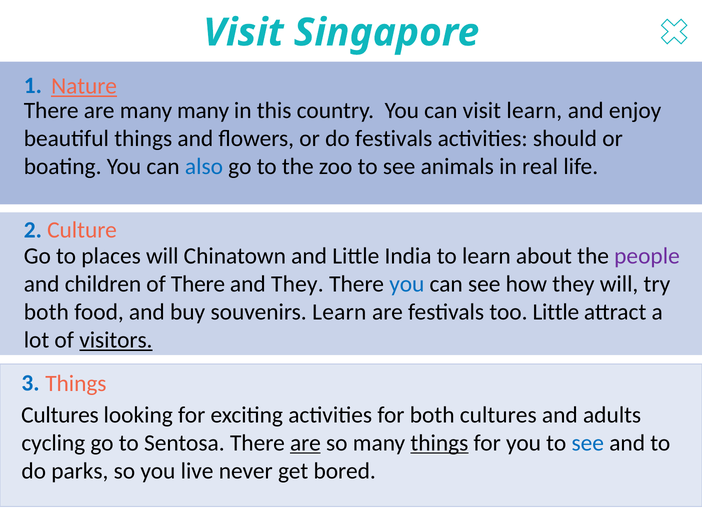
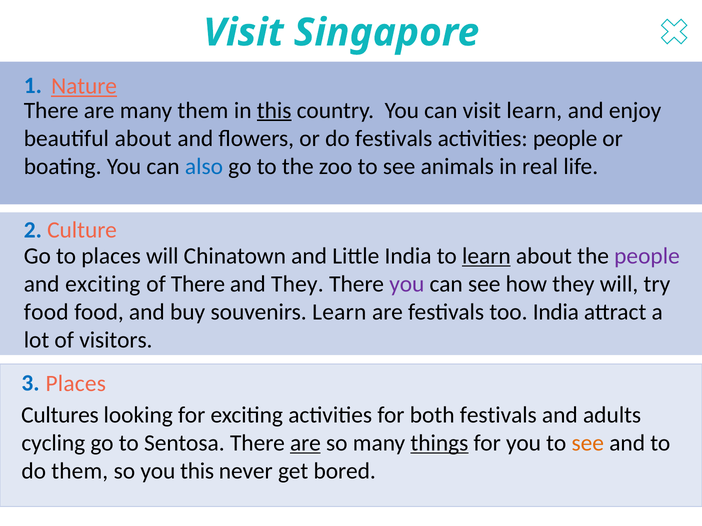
many many: many -> them
this at (274, 110) underline: none -> present
beautiful things: things -> about
activities should: should -> people
learn at (486, 256) underline: none -> present
and children: children -> exciting
you at (407, 284) colour: blue -> purple
both at (46, 312): both -> food
too Little: Little -> India
visitors underline: present -> none
Things at (76, 384): Things -> Places
both cultures: cultures -> festivals
see at (588, 443) colour: blue -> orange
do parks: parks -> them
you live: live -> this
